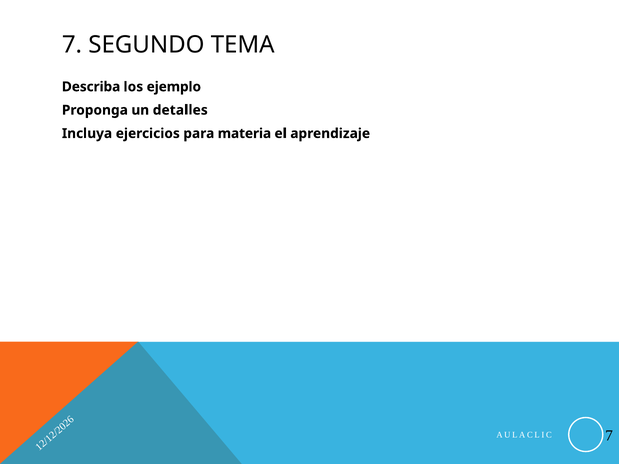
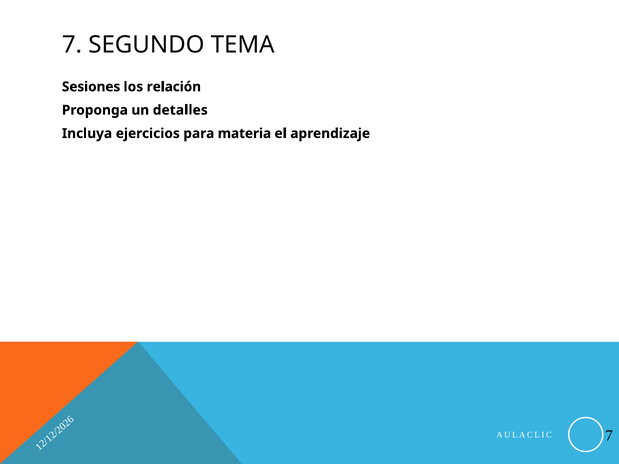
Describa: Describa -> Sesiones
ejemplo: ejemplo -> relación
